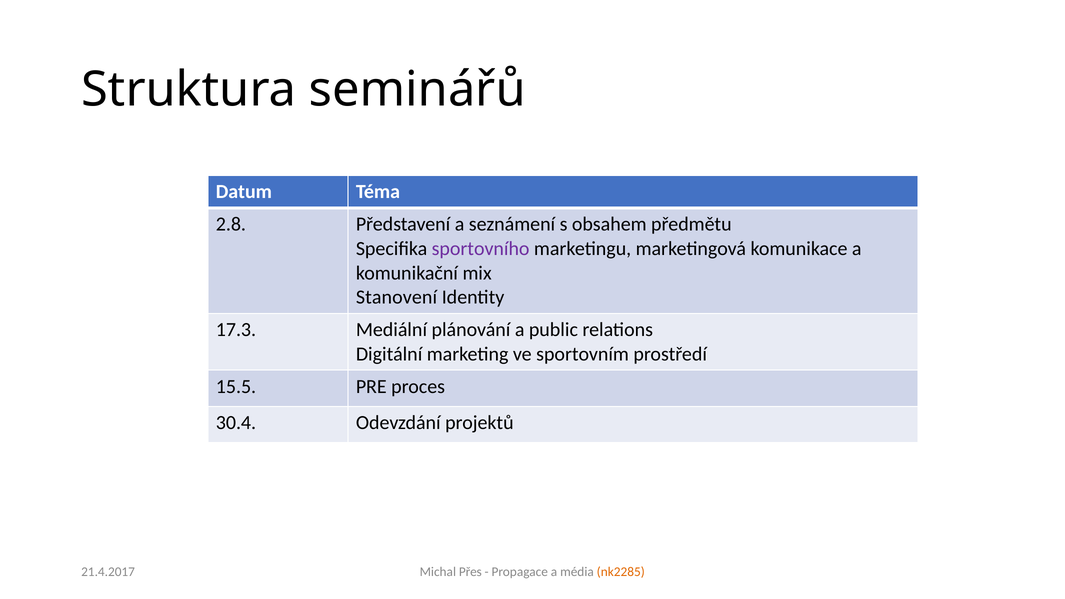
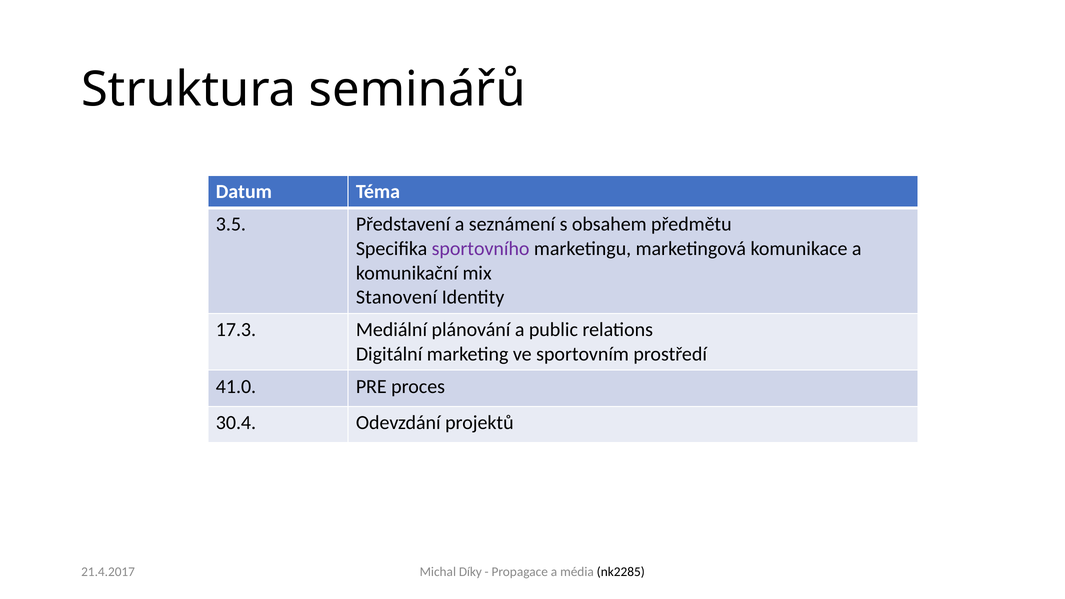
2.8: 2.8 -> 3.5
15.5: 15.5 -> 41.0
Přes: Přes -> Díky
nk2285 colour: orange -> black
